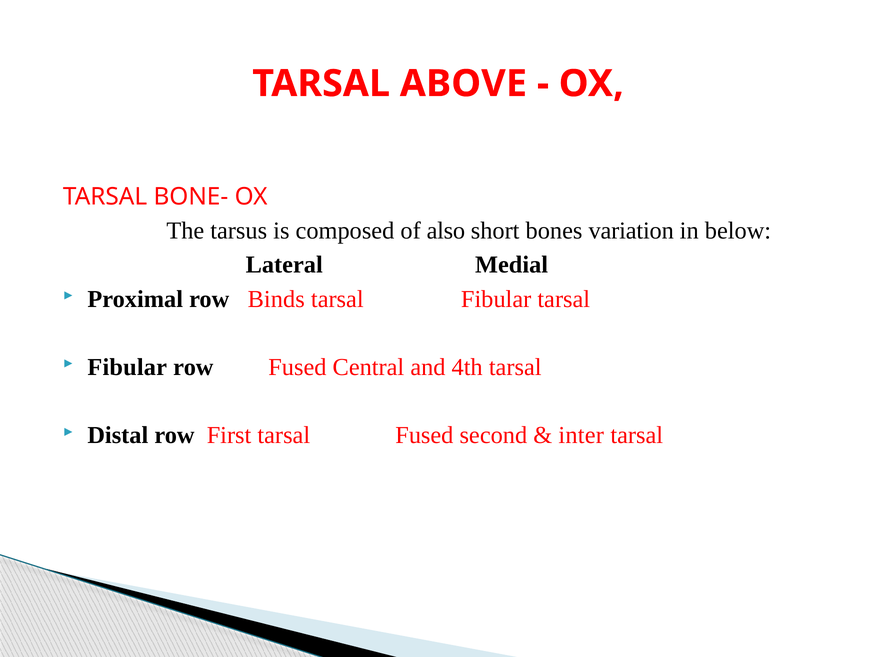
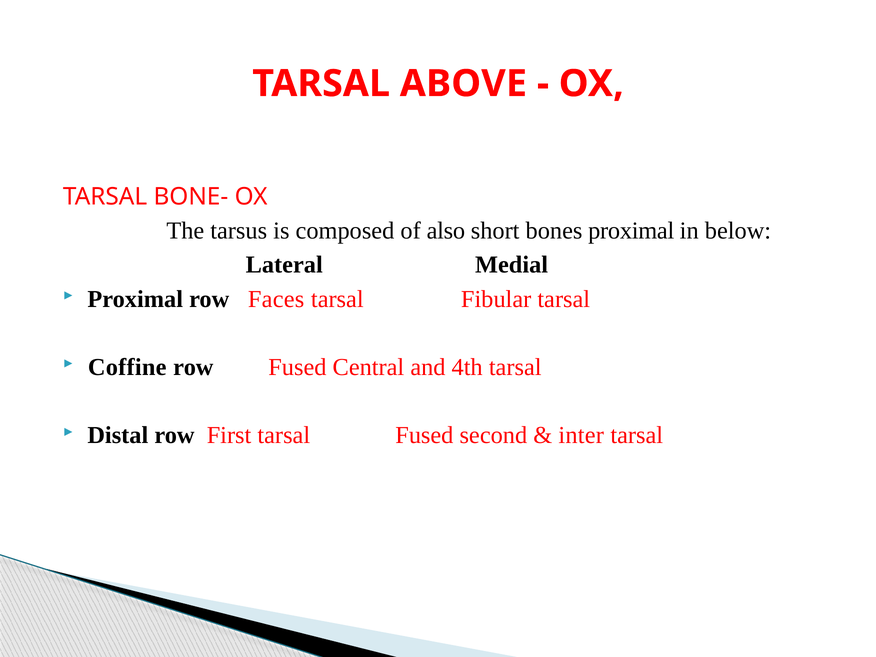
bones variation: variation -> proximal
Binds: Binds -> Faces
Fibular at (127, 367): Fibular -> Coffine
